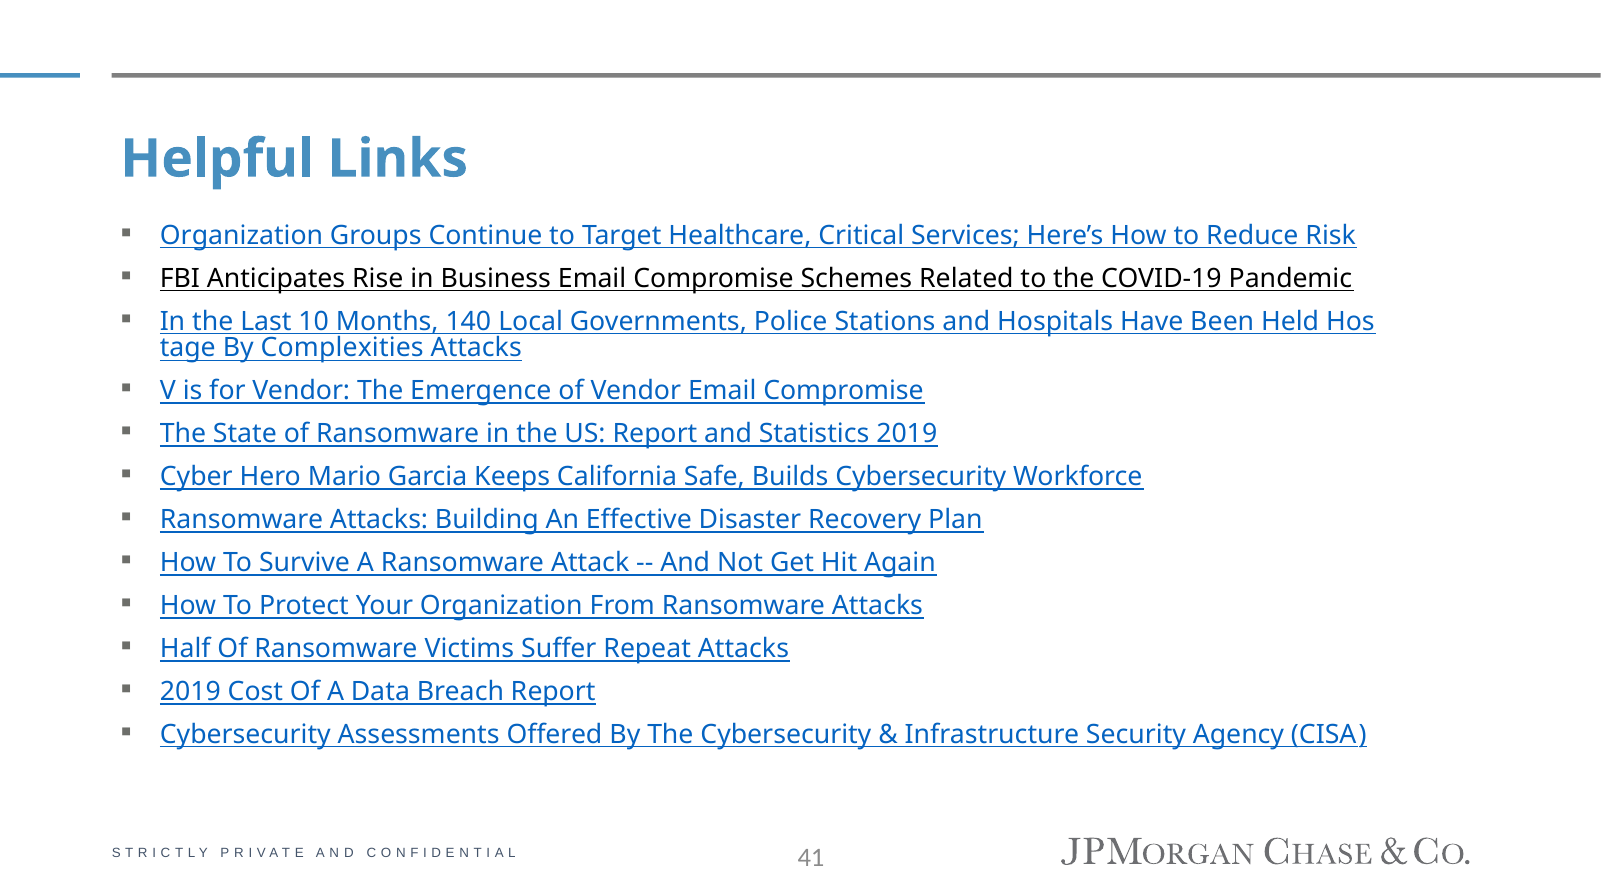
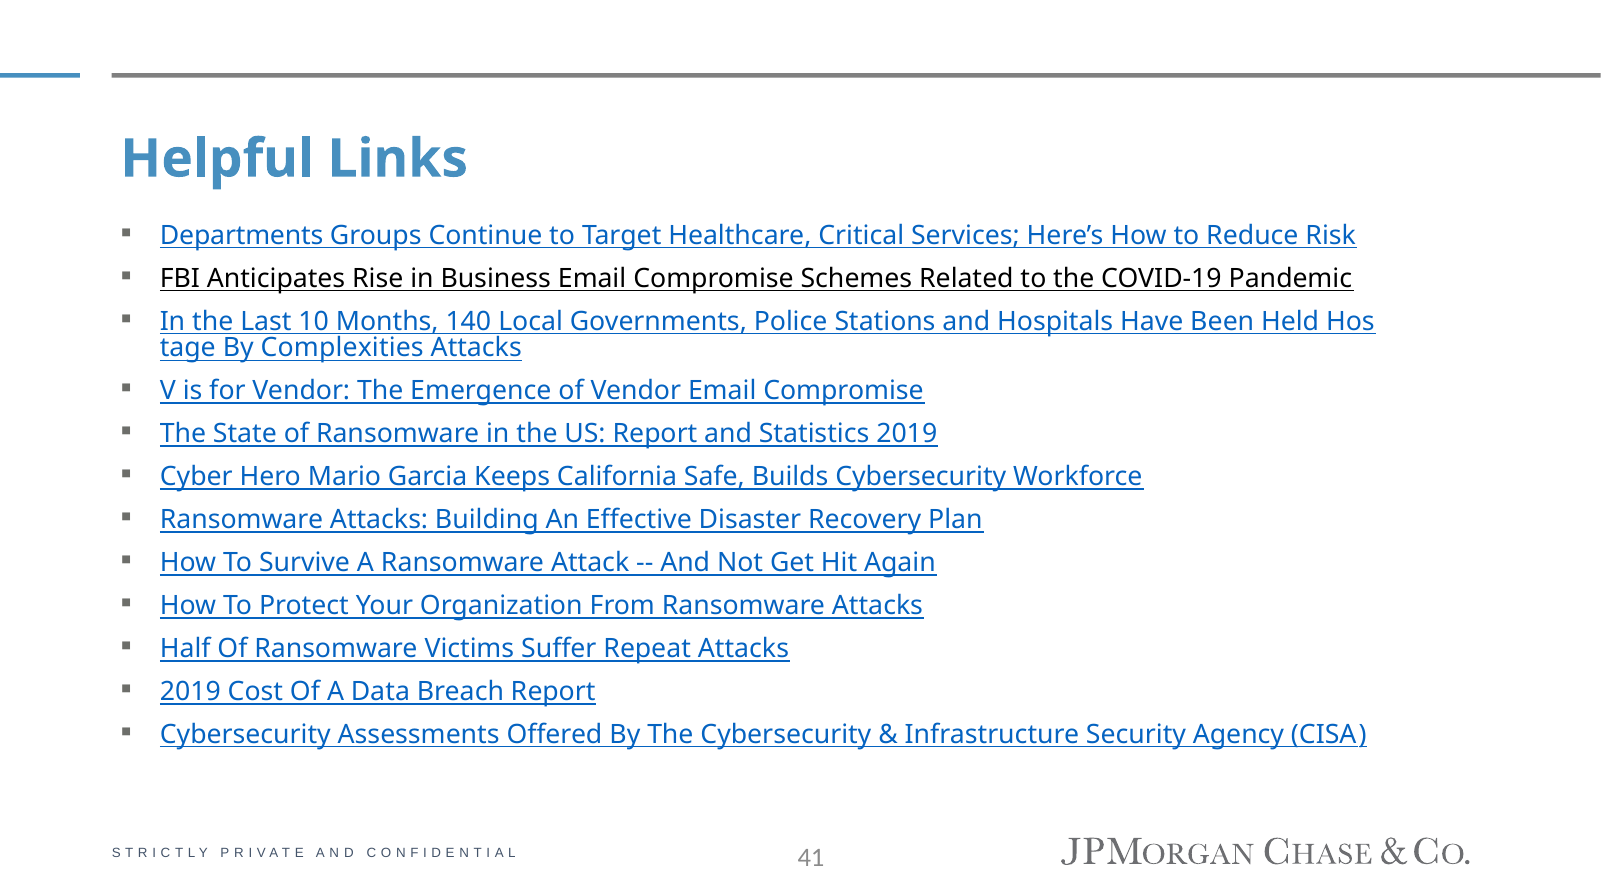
Organization at (242, 236): Organization -> Departments
